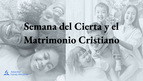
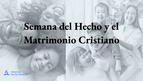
Cierta: Cierta -> Hecho
